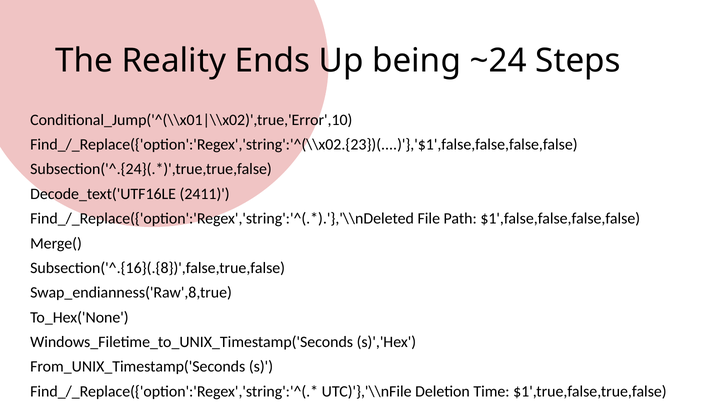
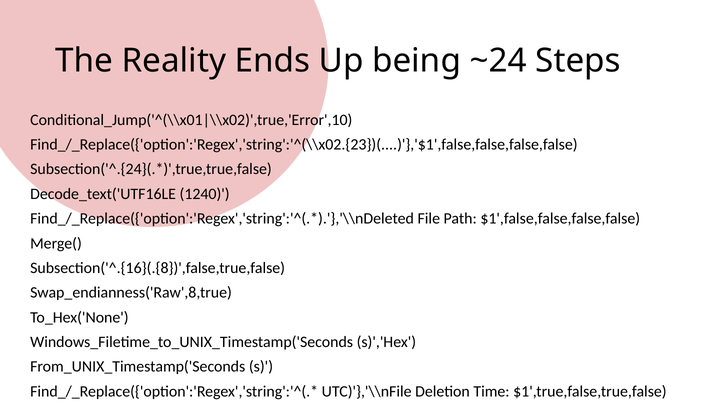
2411: 2411 -> 1240
